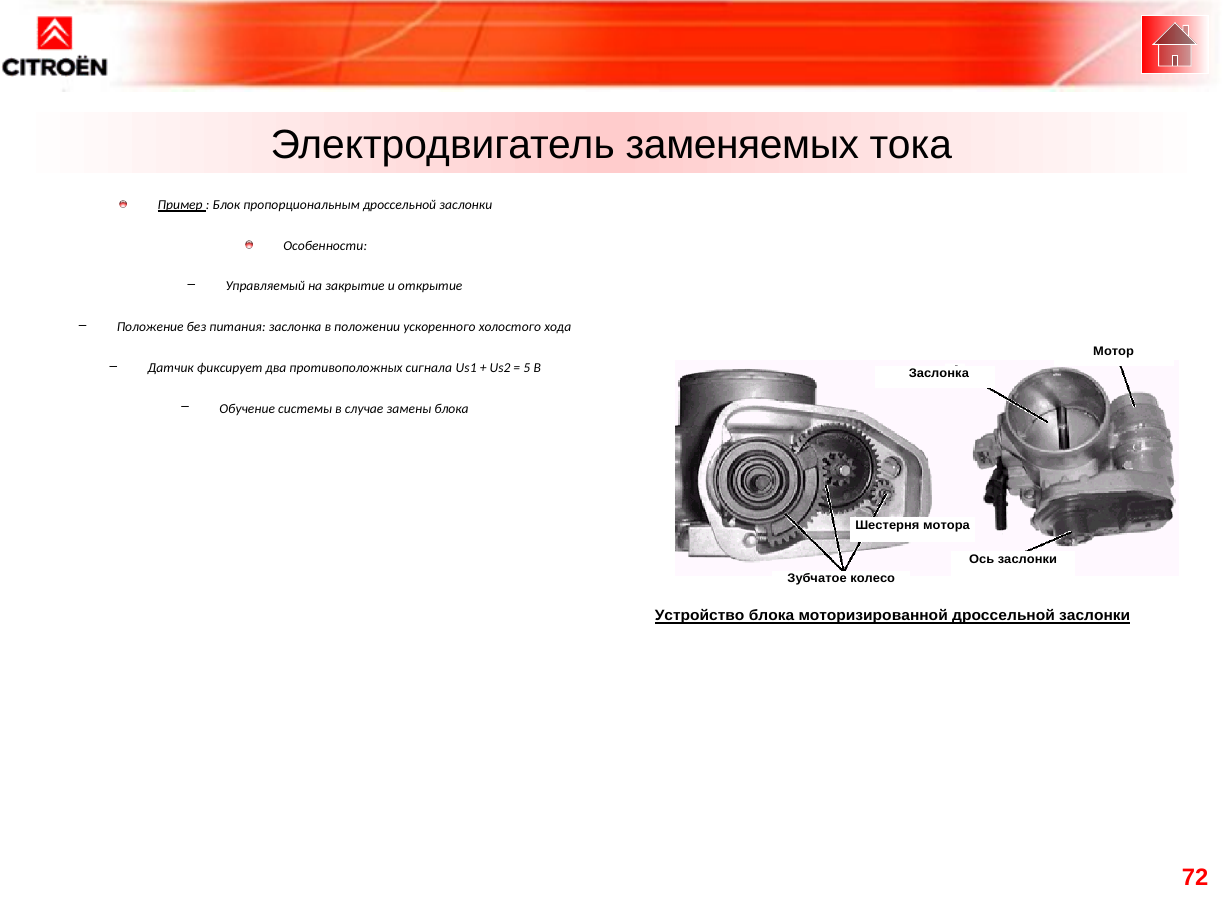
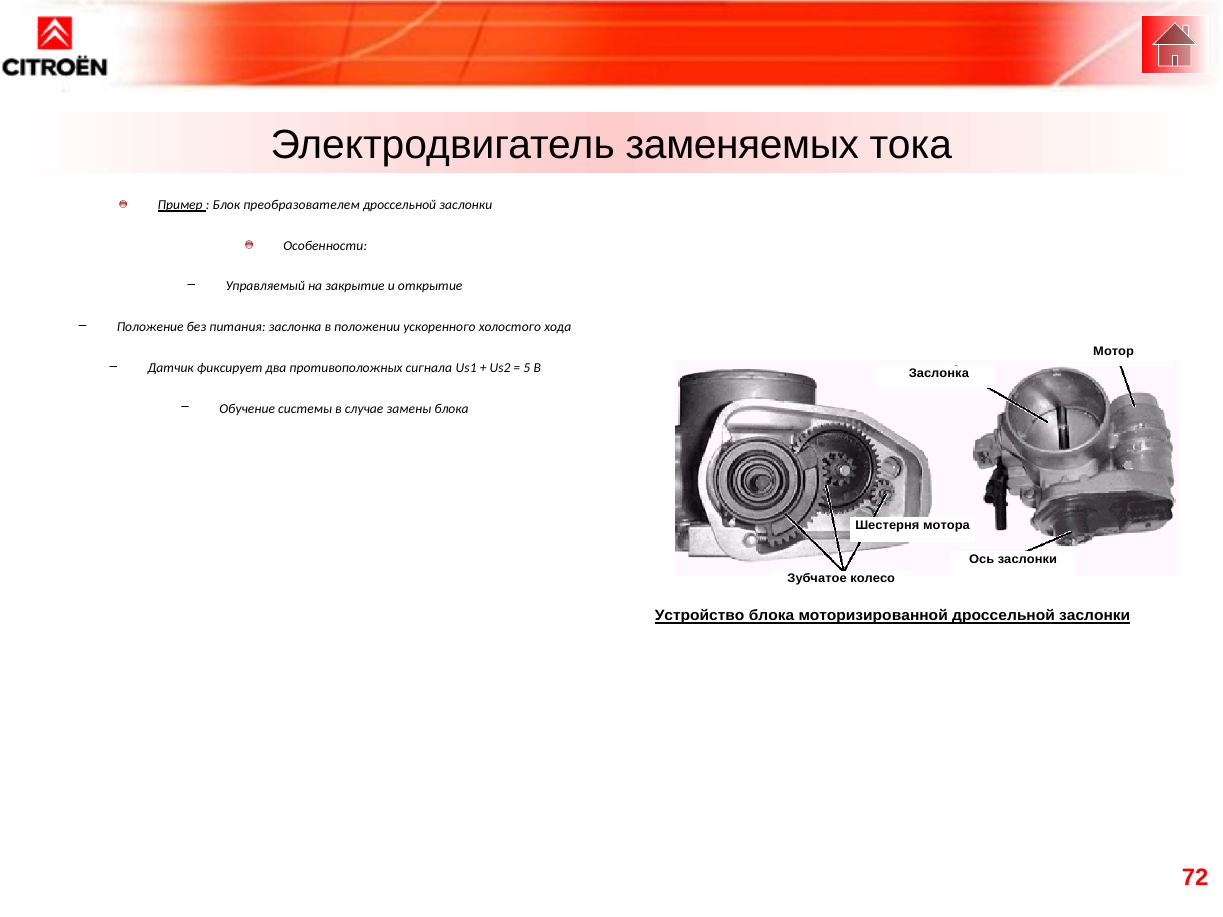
пропорциональным: пропорциональным -> преобразователем
